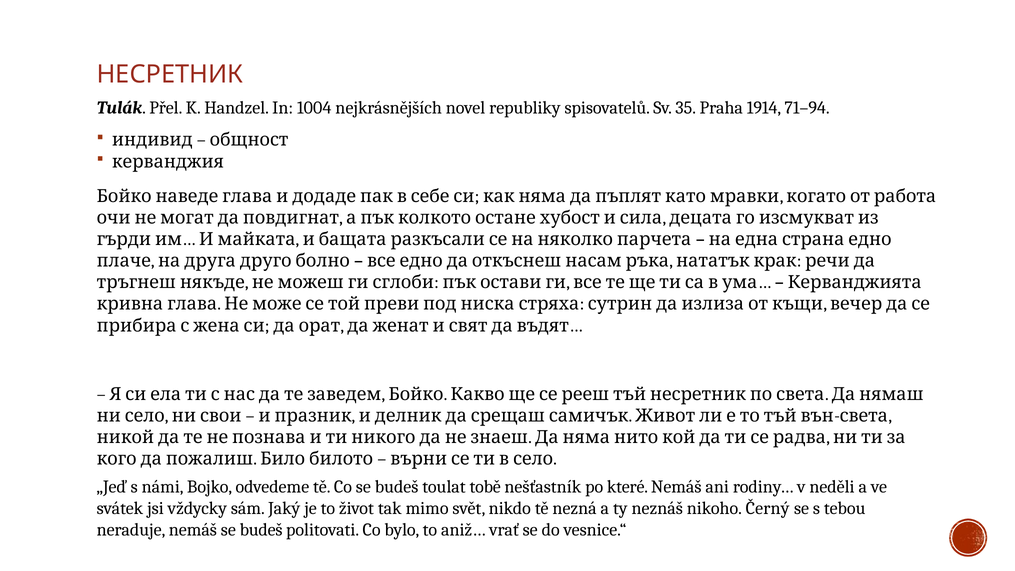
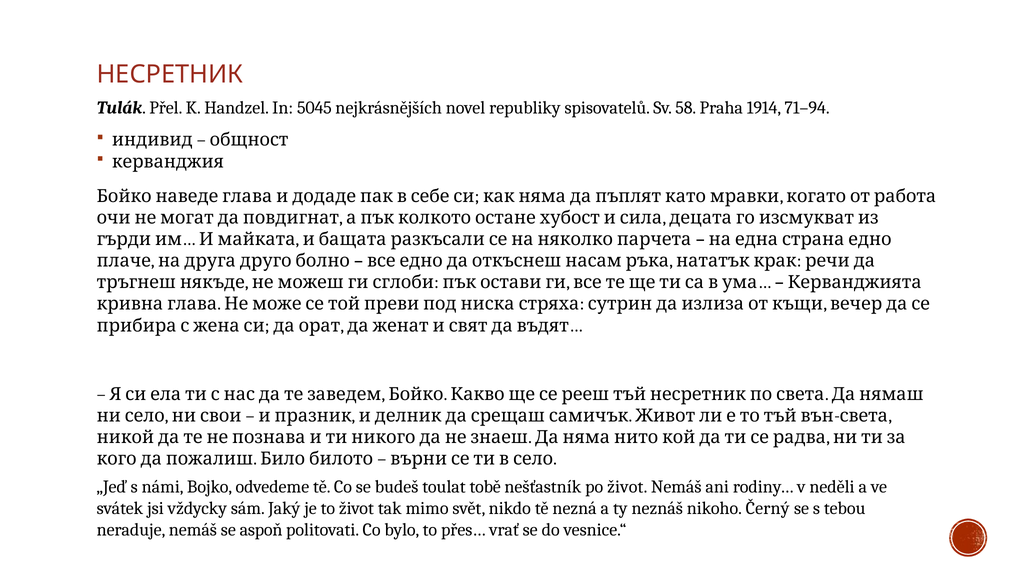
1004: 1004 -> 5045
35: 35 -> 58
po které: které -> život
nemáš se budeš: budeš -> aspoň
aniž…: aniž… -> přes…
